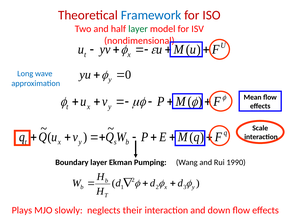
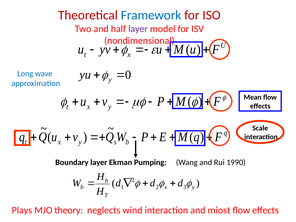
layer at (138, 29) colour: green -> purple
slowly: slowly -> theory
their: their -> wind
down: down -> miost
